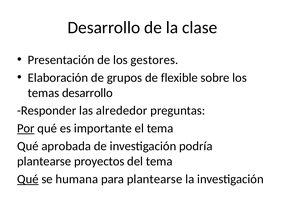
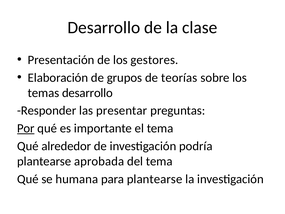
flexible: flexible -> teorías
alrededor: alrededor -> presentar
aprobada: aprobada -> alrededor
proyectos: proyectos -> aprobada
Qué at (28, 179) underline: present -> none
